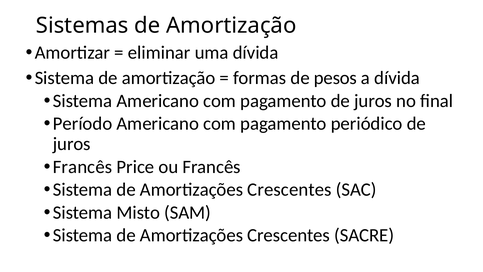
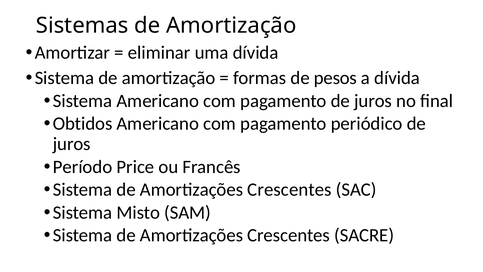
Período: Período -> Obtidos
Francês at (83, 167): Francês -> Período
